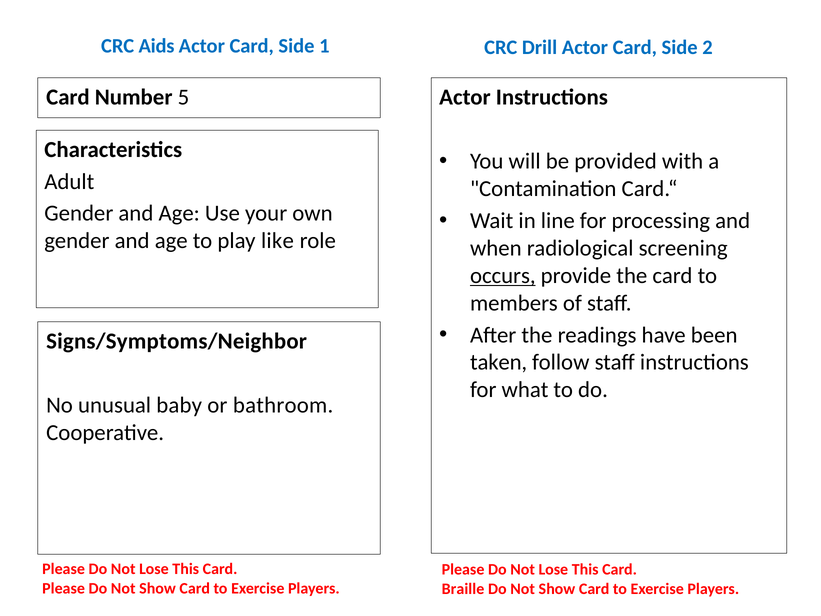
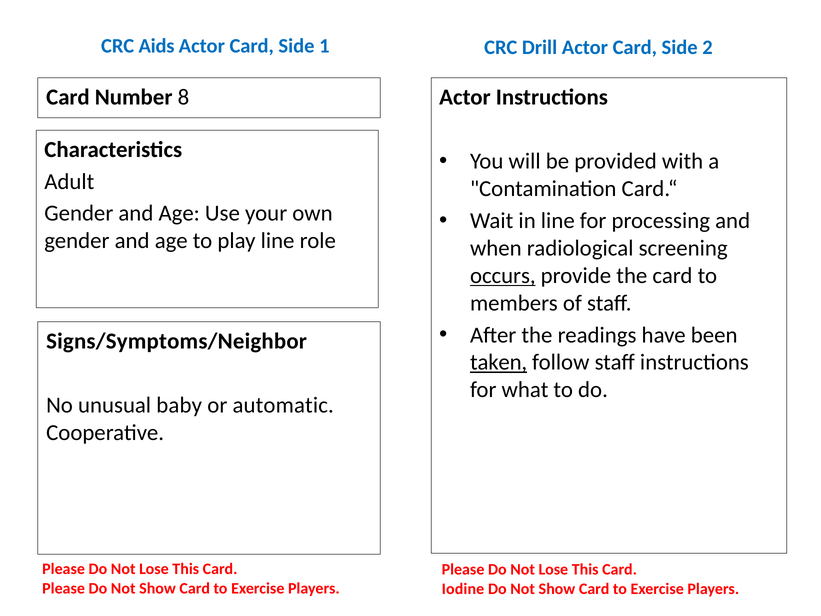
5: 5 -> 8
play like: like -> line
taken underline: none -> present
bathroom: bathroom -> automatic
Braille: Braille -> Iodine
